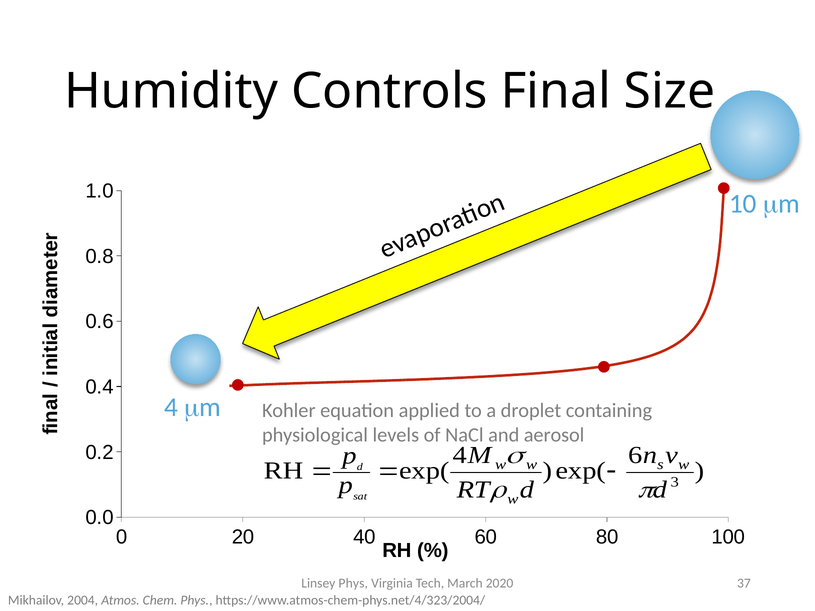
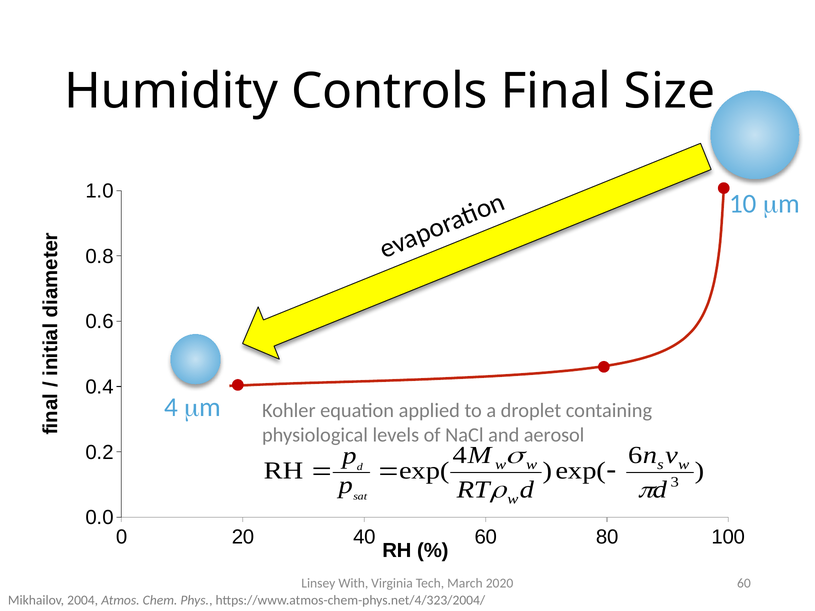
Linsey Phys: Phys -> With
2020 37: 37 -> 60
